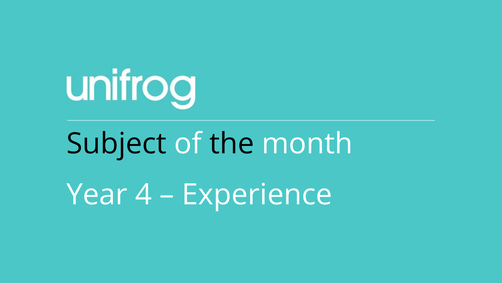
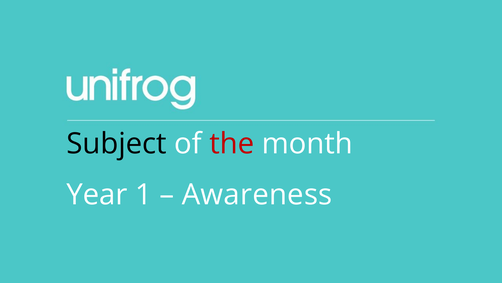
the colour: black -> red
4: 4 -> 1
Experience: Experience -> Awareness
